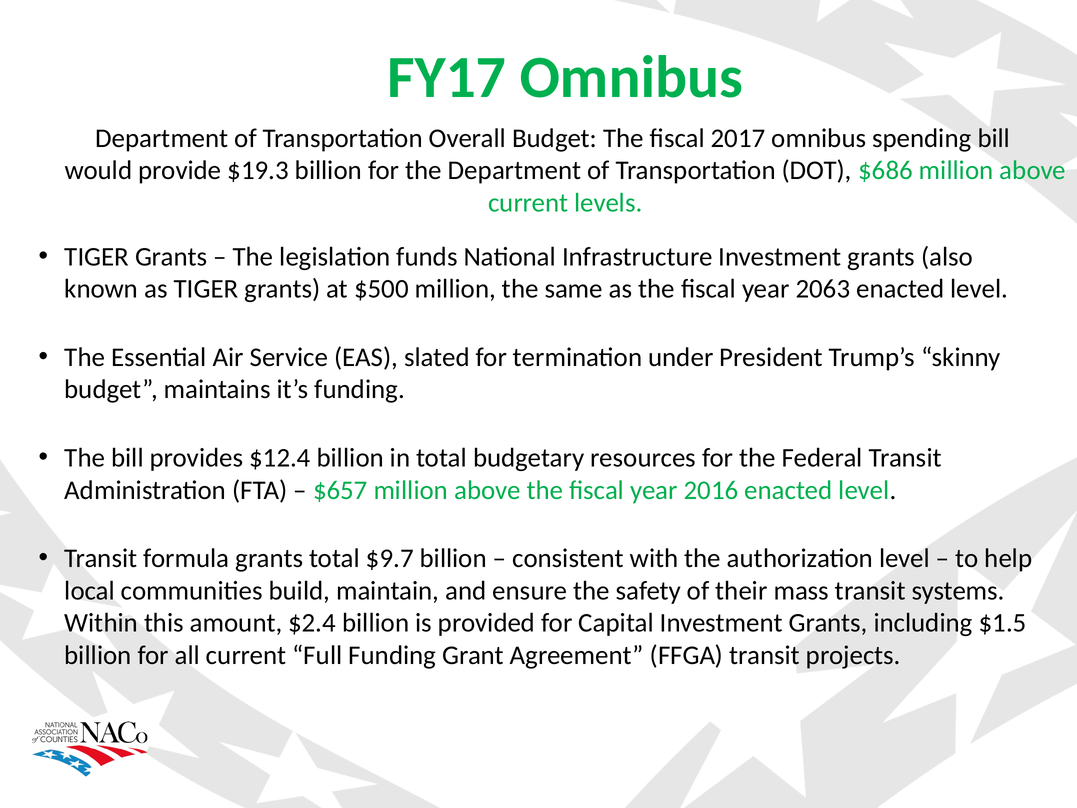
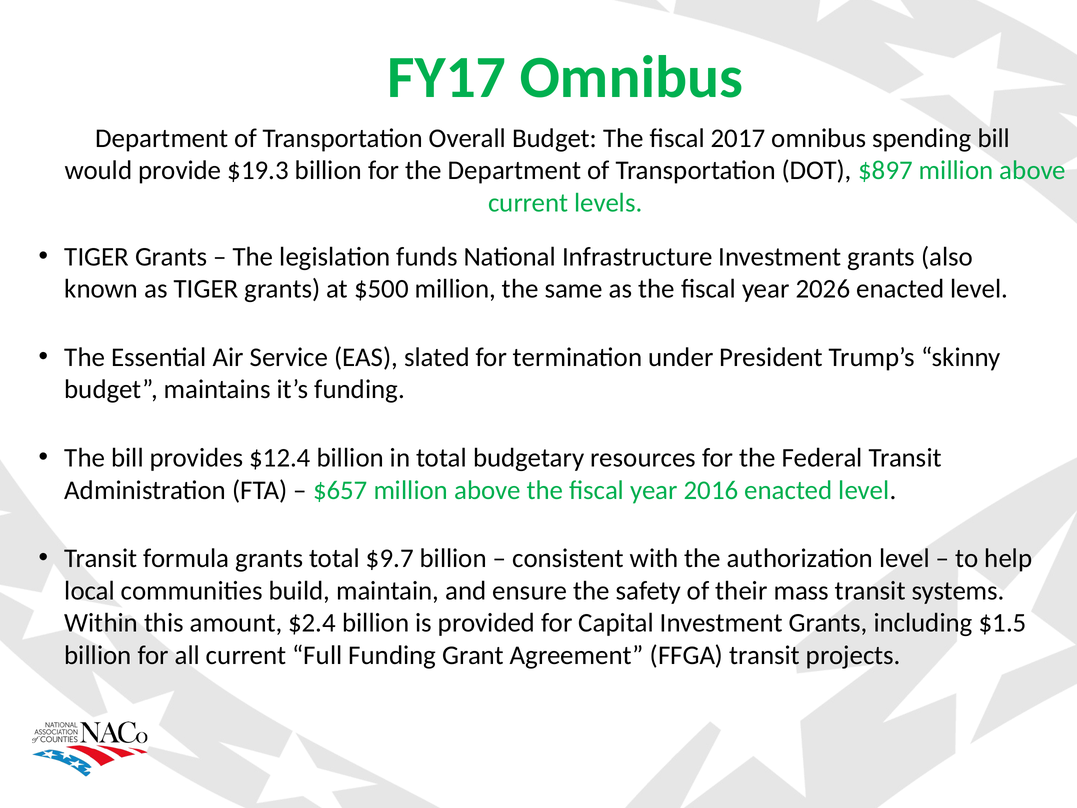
$686: $686 -> $897
2063: 2063 -> 2026
